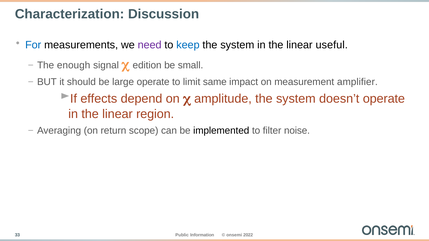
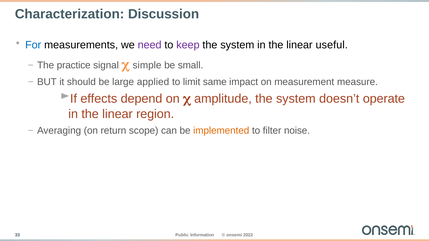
keep colour: blue -> purple
enough: enough -> practice
edition: edition -> simple
large operate: operate -> applied
amplifier: amplifier -> measure
implemented colour: black -> orange
